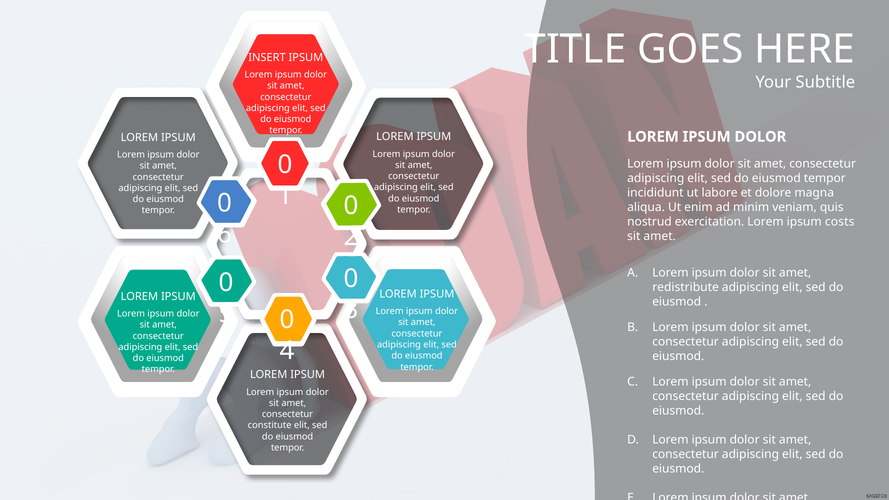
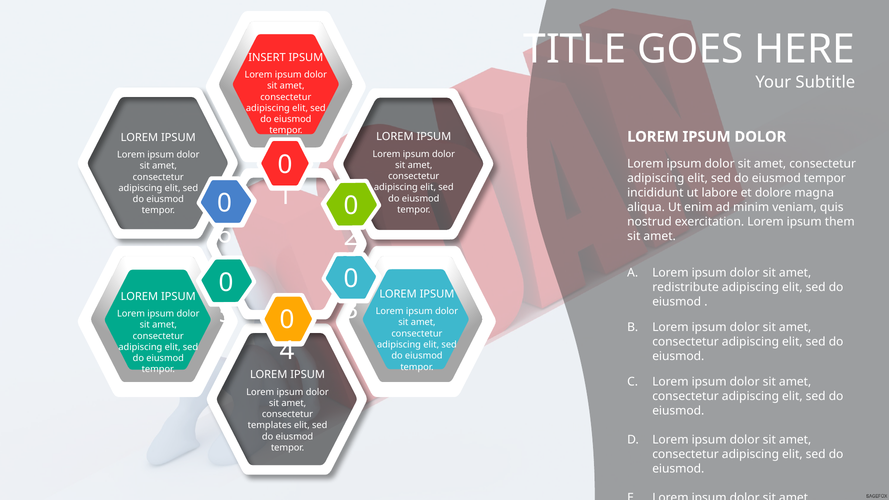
costs: costs -> them
constitute: constitute -> templates
